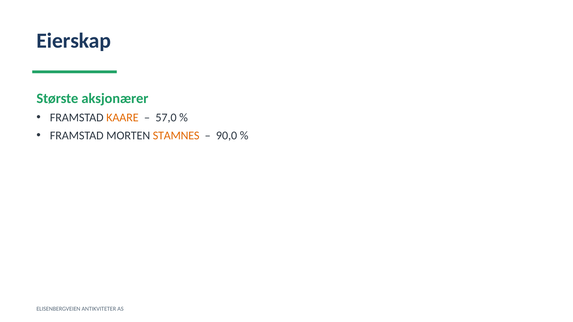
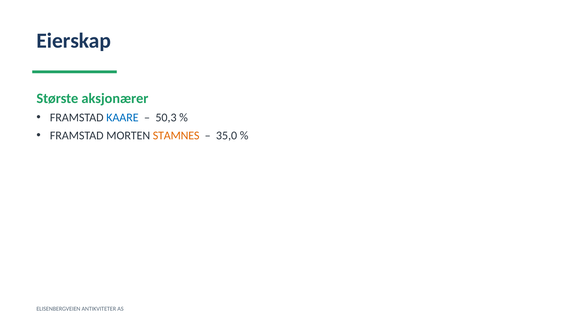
KAARE colour: orange -> blue
57,0: 57,0 -> 50,3
90,0: 90,0 -> 35,0
